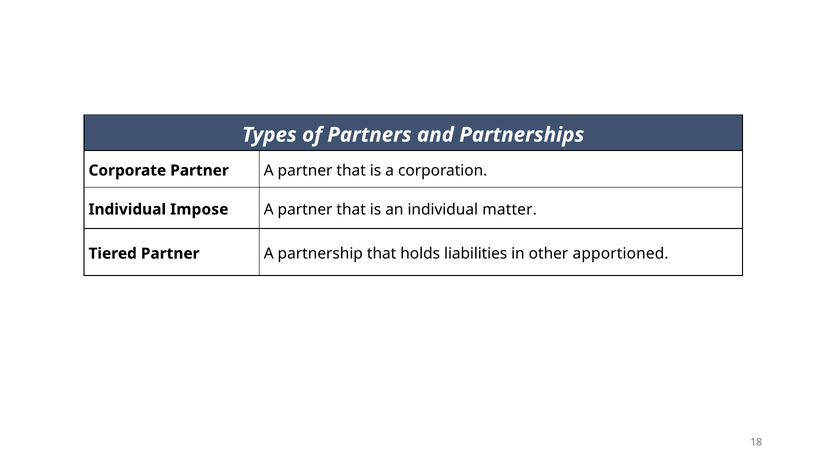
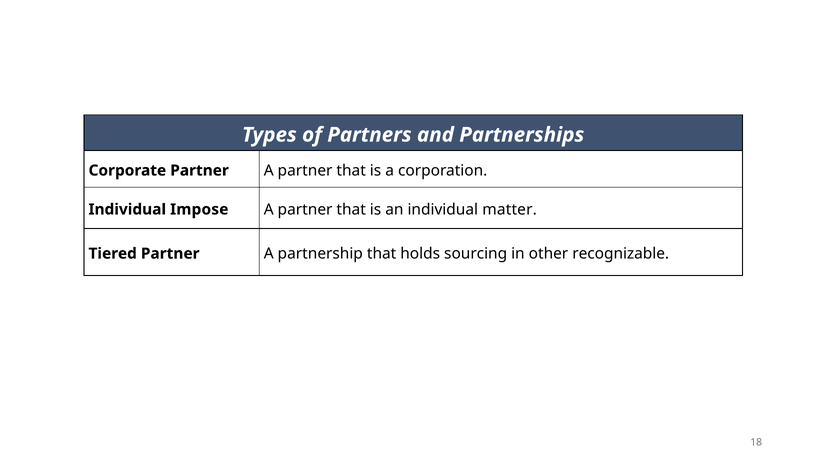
liabilities: liabilities -> sourcing
apportioned: apportioned -> recognizable
